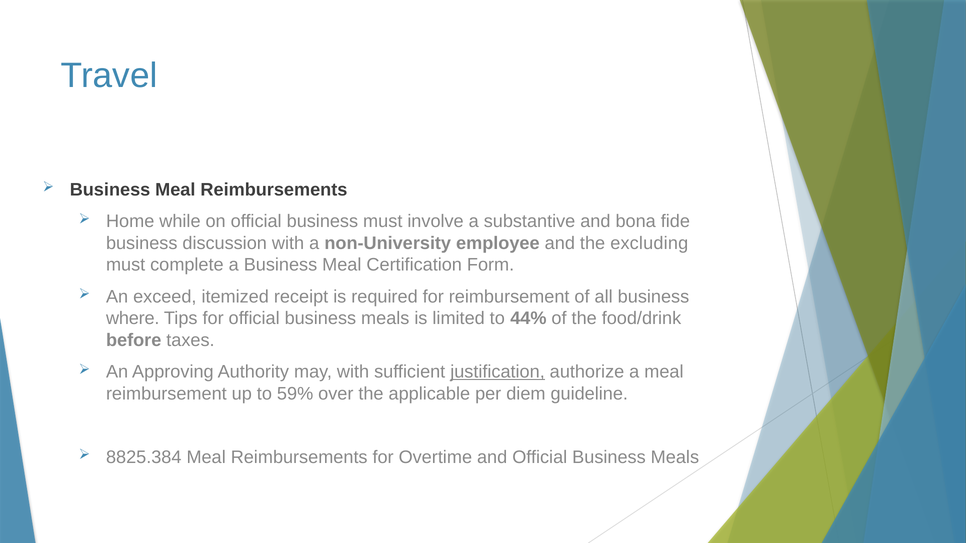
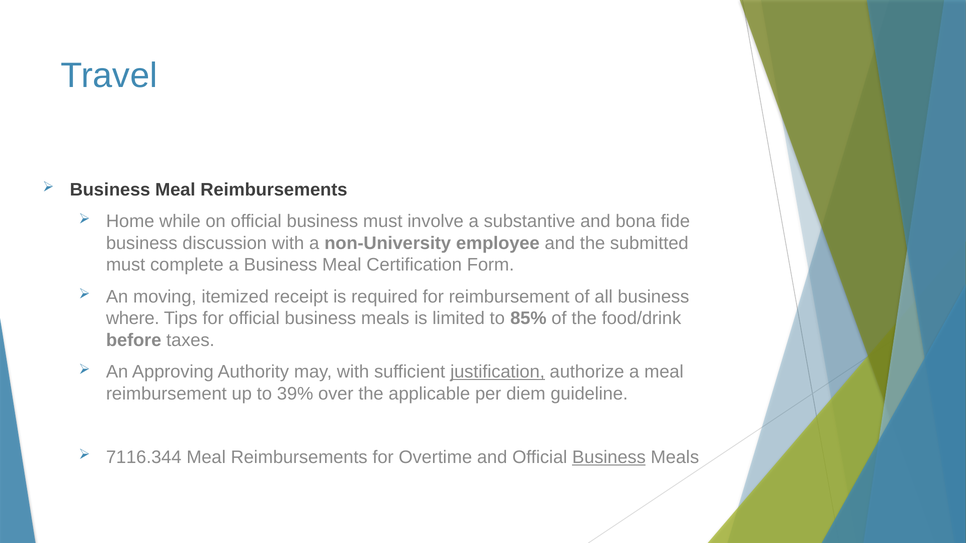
excluding: excluding -> submitted
exceed: exceed -> moving
44%: 44% -> 85%
59%: 59% -> 39%
8825.384: 8825.384 -> 7116.344
Business at (609, 457) underline: none -> present
